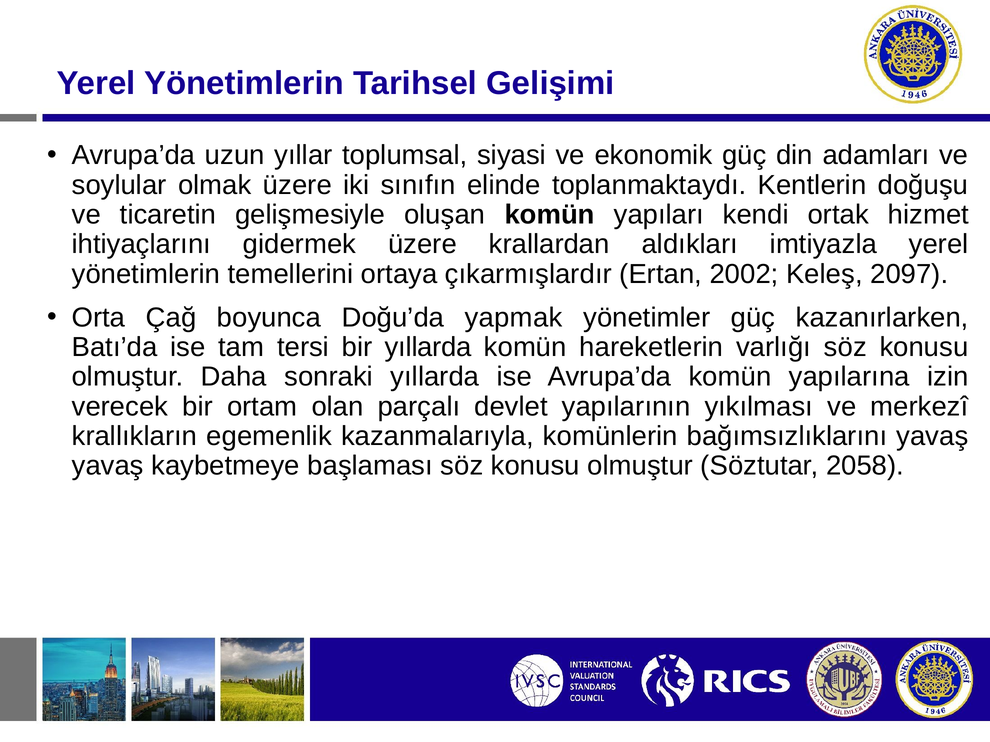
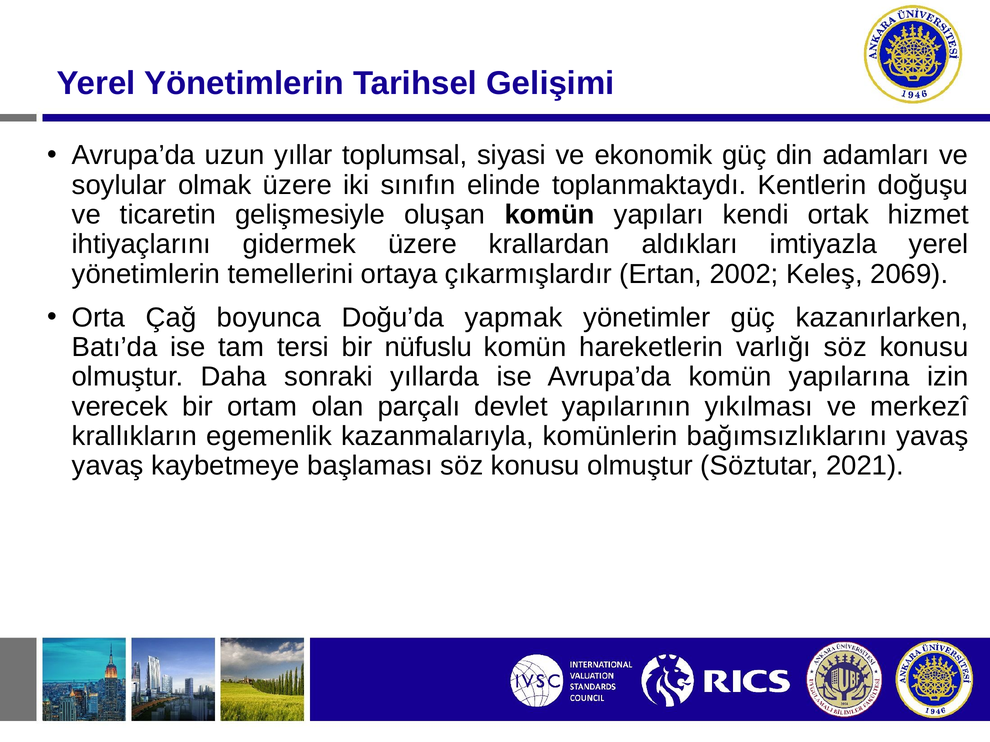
2097: 2097 -> 2069
bir yıllarda: yıllarda -> nüfuslu
2058: 2058 -> 2021
